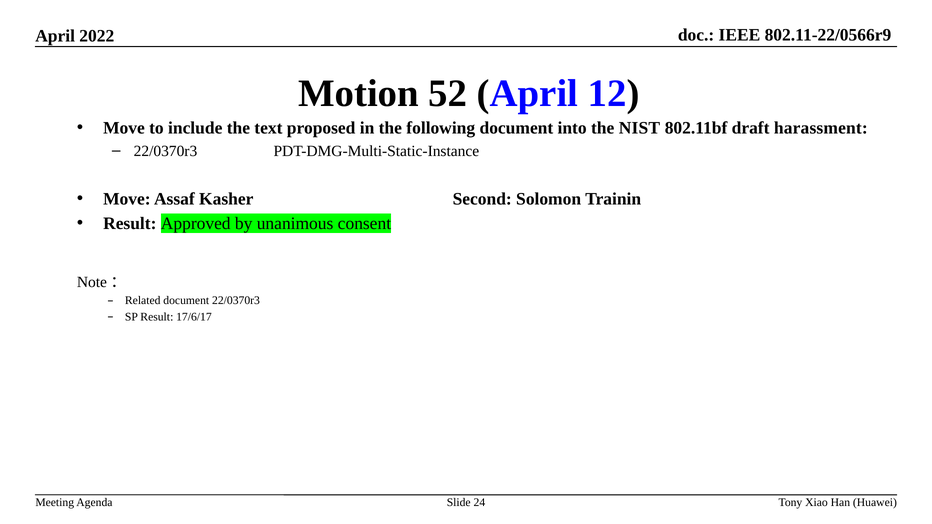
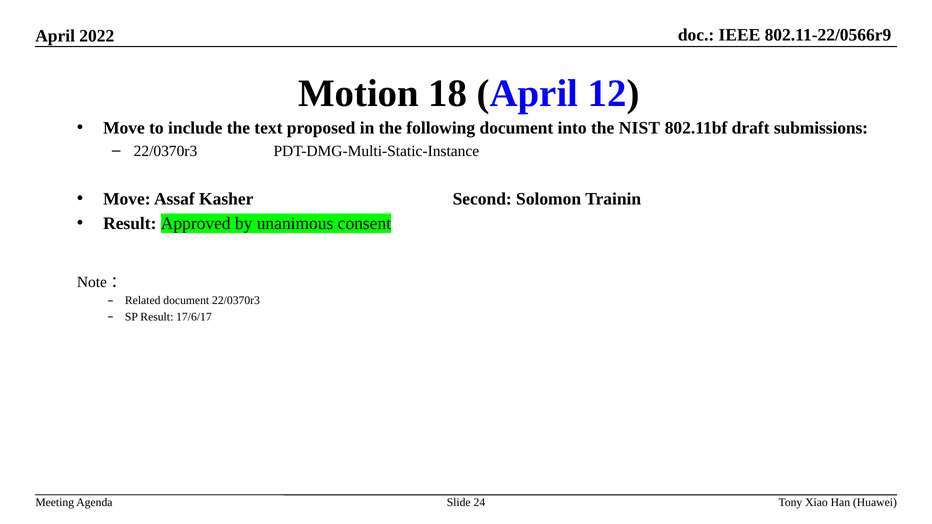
52: 52 -> 18
harassment: harassment -> submissions
